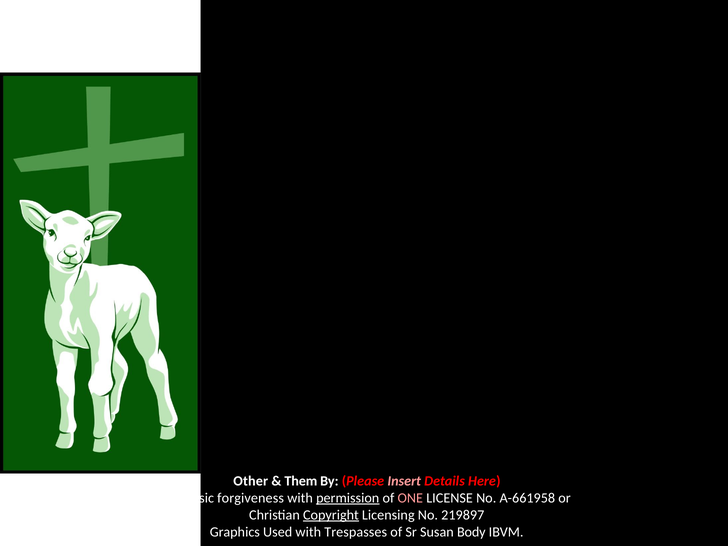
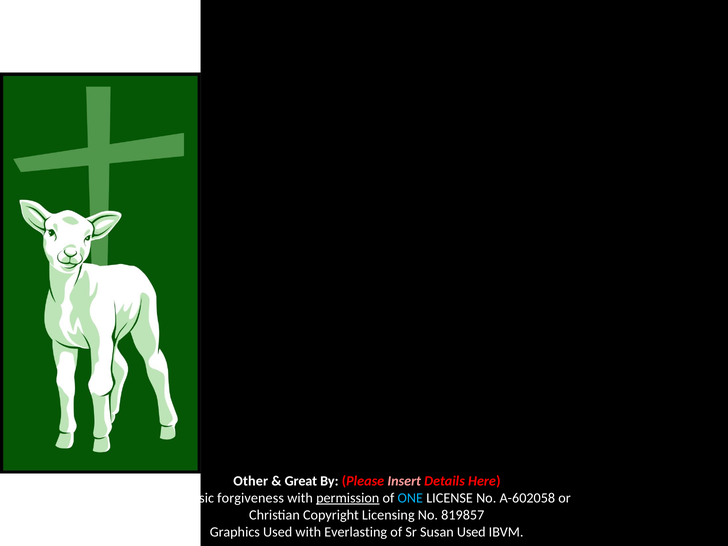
Them: Them -> Great
ONE colour: pink -> light blue
A-661958: A-661958 -> A-602058
Copyright underline: present -> none
219897: 219897 -> 819857
Trespasses: Trespasses -> Everlasting
Susan Body: Body -> Used
